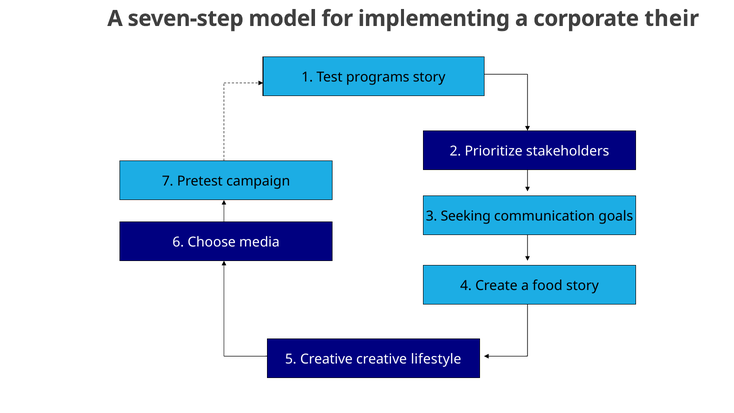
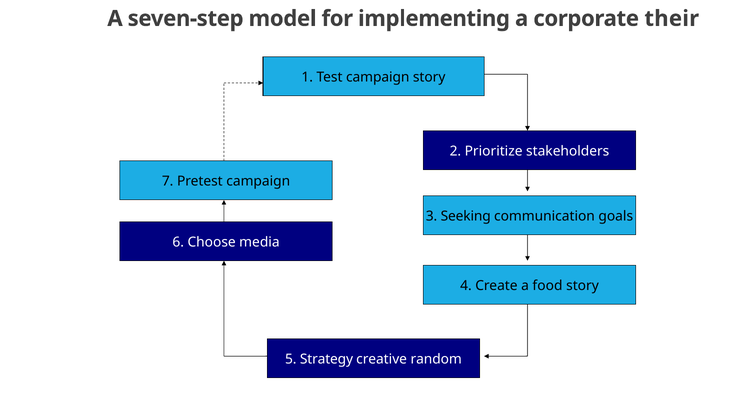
Test programs: programs -> campaign
5 Creative: Creative -> Strategy
lifestyle: lifestyle -> random
